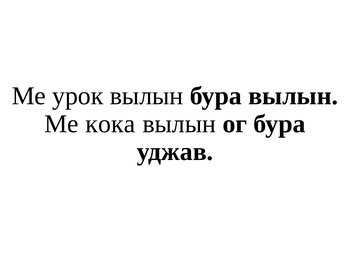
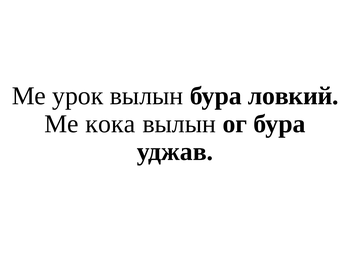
бура вылын: вылын -> ловкий
